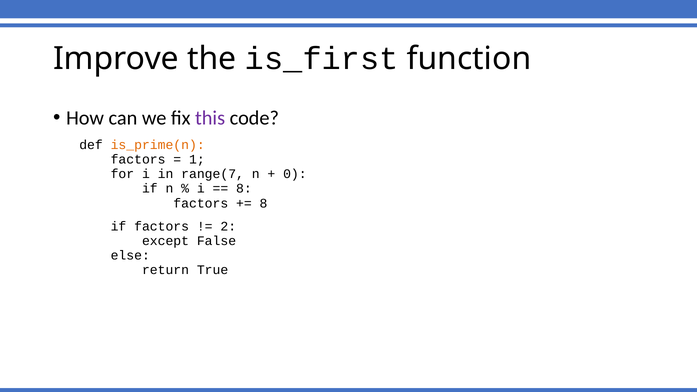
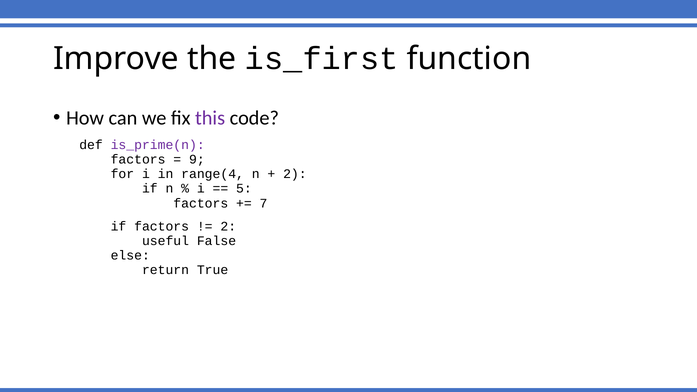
is_prime(n colour: orange -> purple
1: 1 -> 9
range(7: range(7 -> range(4
0 at (295, 174): 0 -> 2
8 at (244, 189): 8 -> 5
8 at (264, 203): 8 -> 7
except: except -> useful
